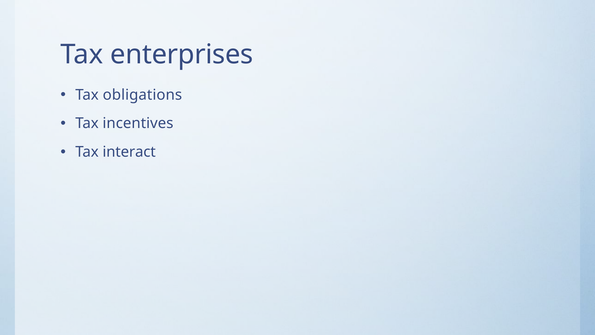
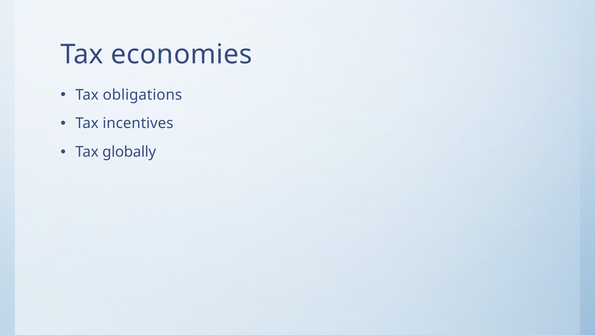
enterprises: enterprises -> economies
interact: interact -> globally
